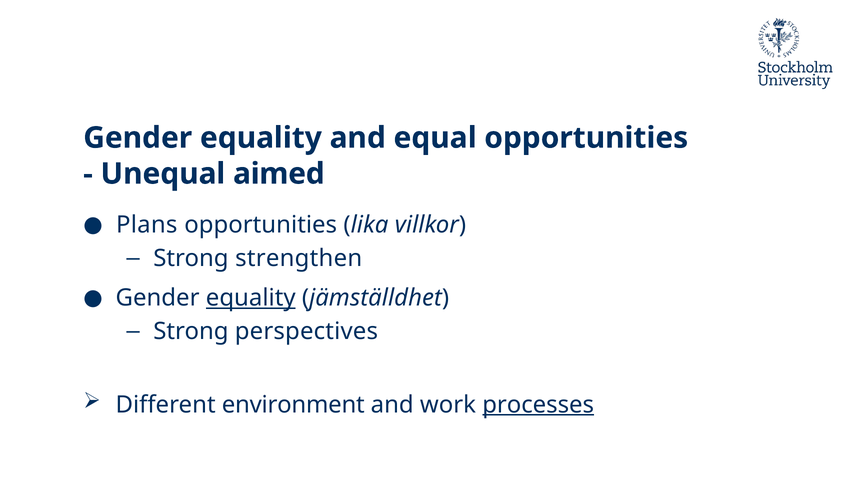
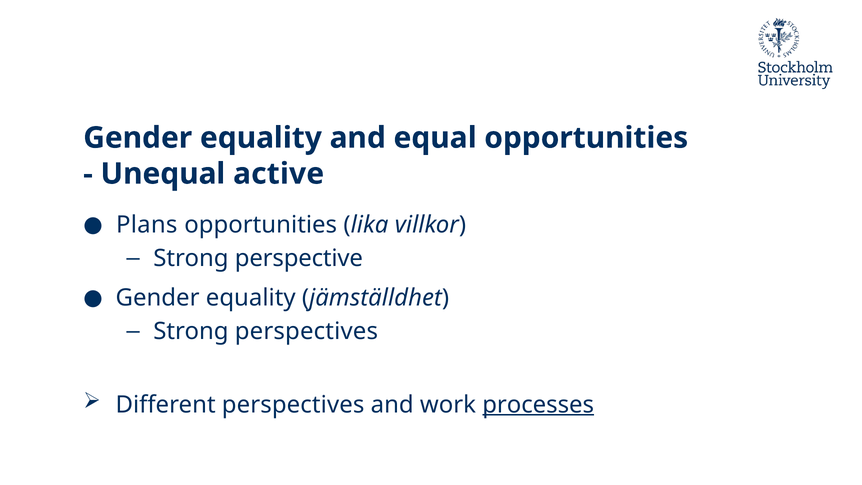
aimed: aimed -> active
strengthen: strengthen -> perspective
equality at (251, 298) underline: present -> none
Different environment: environment -> perspectives
